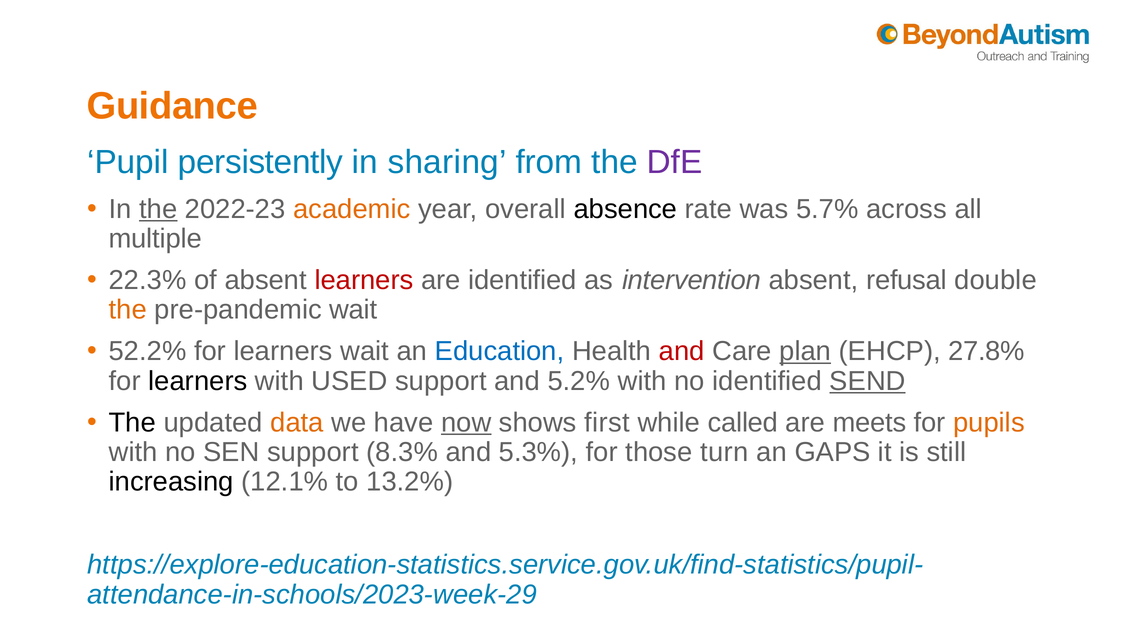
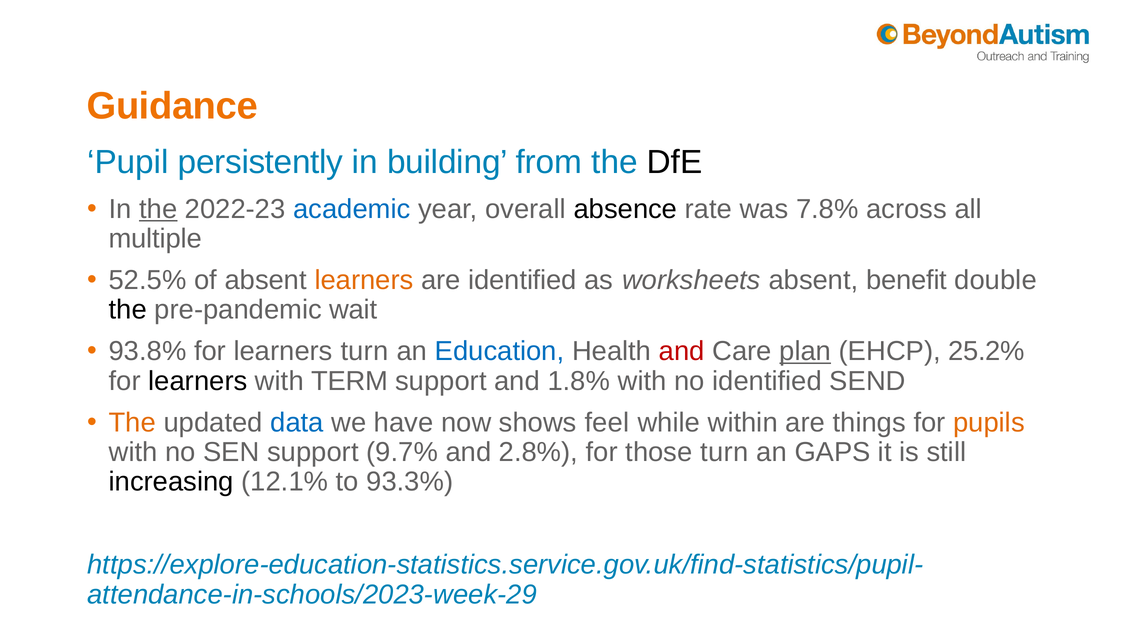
sharing: sharing -> building
DfE colour: purple -> black
academic colour: orange -> blue
5.7%: 5.7% -> 7.8%
22.3%: 22.3% -> 52.5%
learners at (364, 280) colour: red -> orange
intervention: intervention -> worksheets
refusal: refusal -> benefit
the at (128, 310) colour: orange -> black
52.2%: 52.2% -> 93.8%
learners wait: wait -> turn
27.8%: 27.8% -> 25.2%
USED: USED -> TERM
5.2%: 5.2% -> 1.8%
SEND underline: present -> none
The at (132, 423) colour: black -> orange
data colour: orange -> blue
now underline: present -> none
first: first -> feel
called: called -> within
meets: meets -> things
8.3%: 8.3% -> 9.7%
5.3%: 5.3% -> 2.8%
13.2%: 13.2% -> 93.3%
